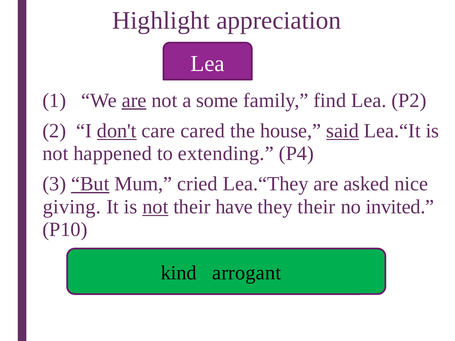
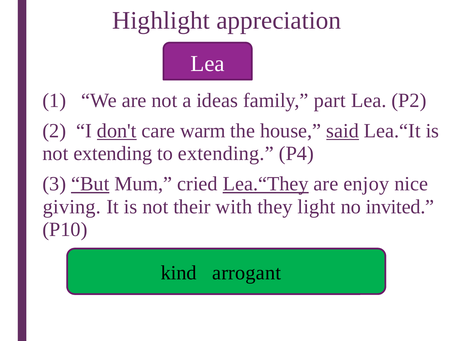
are at (134, 100) underline: present -> none
some: some -> ideas
find: find -> part
cared: cared -> warm
not happened: happened -> extending
Lea.“They underline: none -> present
asked: asked -> enjoy
not at (155, 207) underline: present -> none
have: have -> with
they their: their -> light
